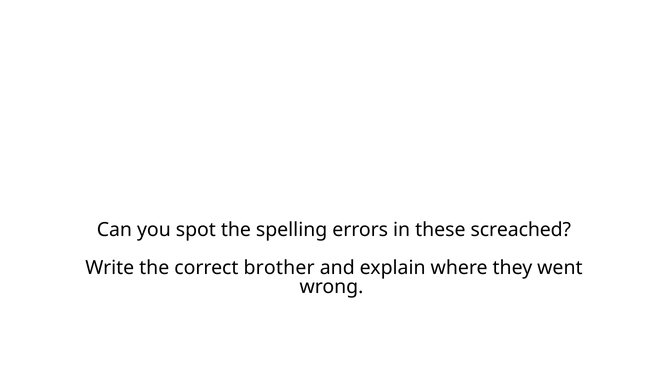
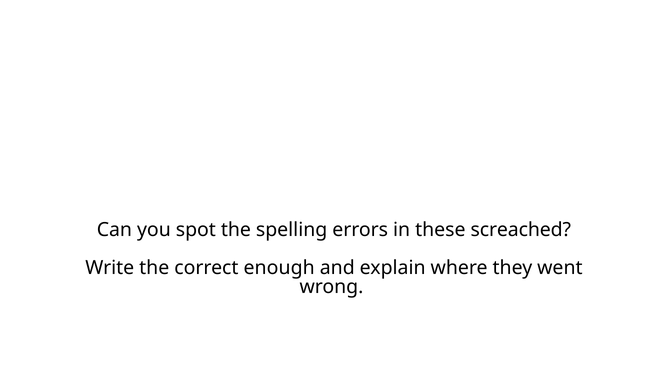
brother: brother -> enough
